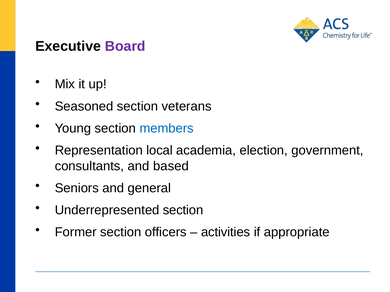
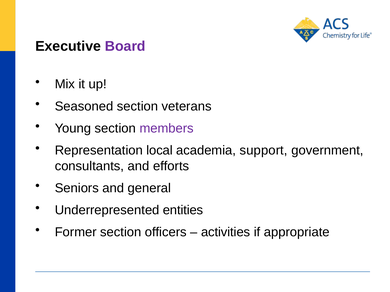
members colour: blue -> purple
election: election -> support
based: based -> efforts
Underrepresented section: section -> entities
